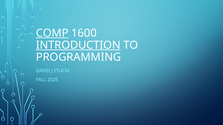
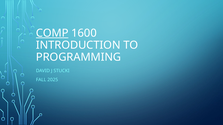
INTRODUCTION underline: present -> none
